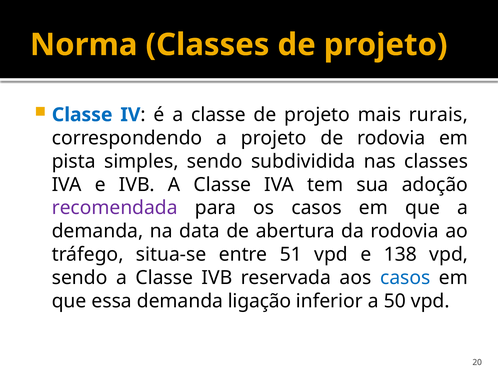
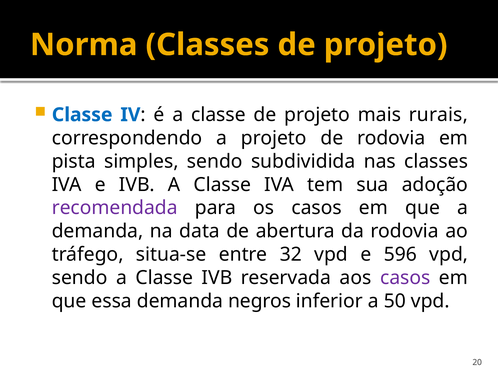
51: 51 -> 32
138: 138 -> 596
casos at (405, 277) colour: blue -> purple
ligação: ligação -> negros
